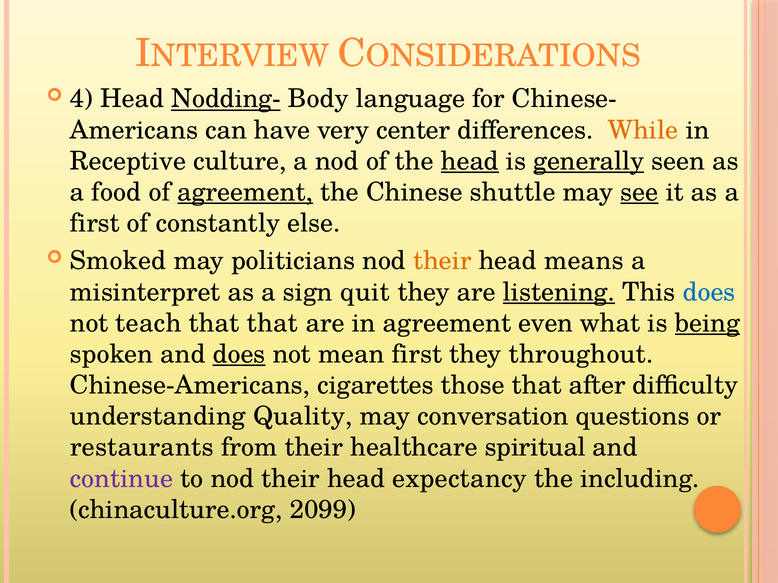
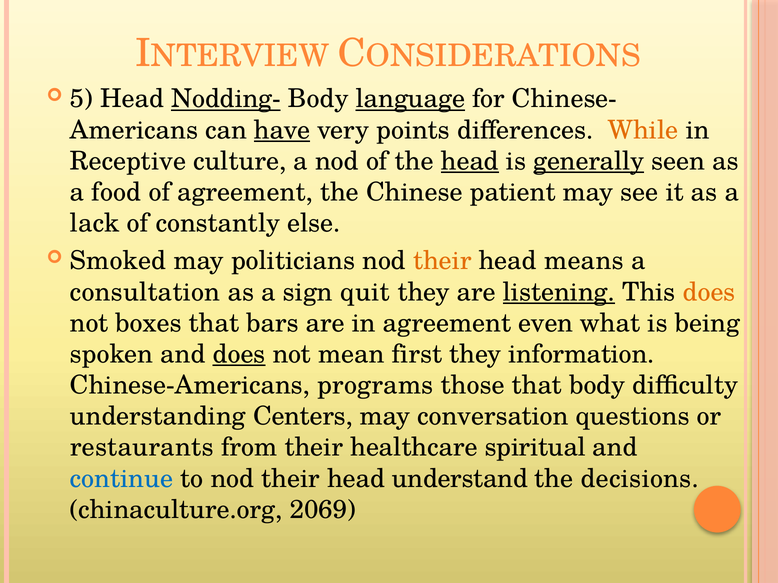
4: 4 -> 5
language underline: none -> present
have underline: none -> present
center: center -> points
agreement at (245, 192) underline: present -> none
shuttle: shuttle -> patient
see underline: present -> none
first at (95, 223): first -> lack
misinterpret: misinterpret -> consultation
does at (709, 292) colour: blue -> orange
teach: teach -> boxes
that that: that -> bars
being underline: present -> none
throughout: throughout -> information
cigarettes: cigarettes -> programs
that after: after -> body
Quality: Quality -> Centers
continue colour: purple -> blue
expectancy: expectancy -> understand
including: including -> decisions
2099: 2099 -> 2069
